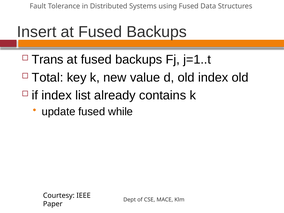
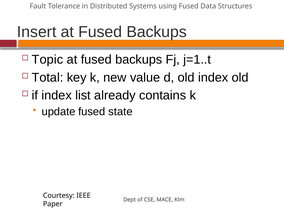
Trans: Trans -> Topic
while: while -> state
